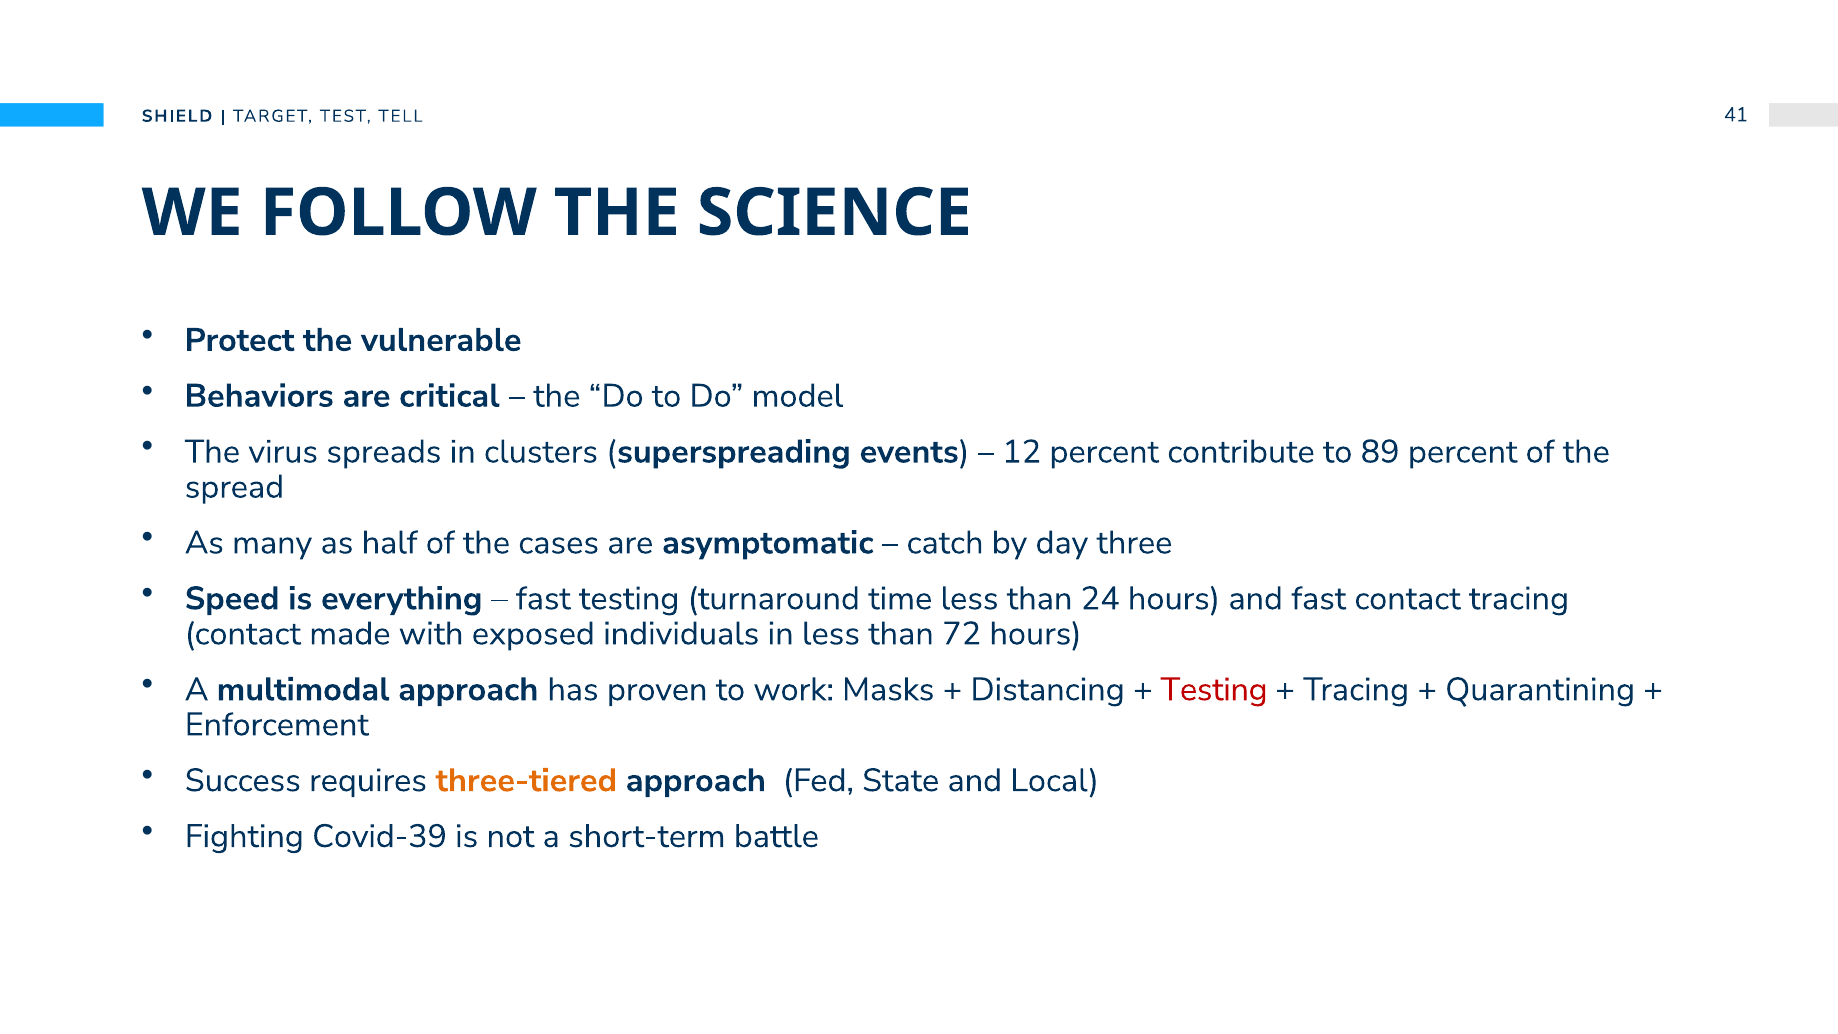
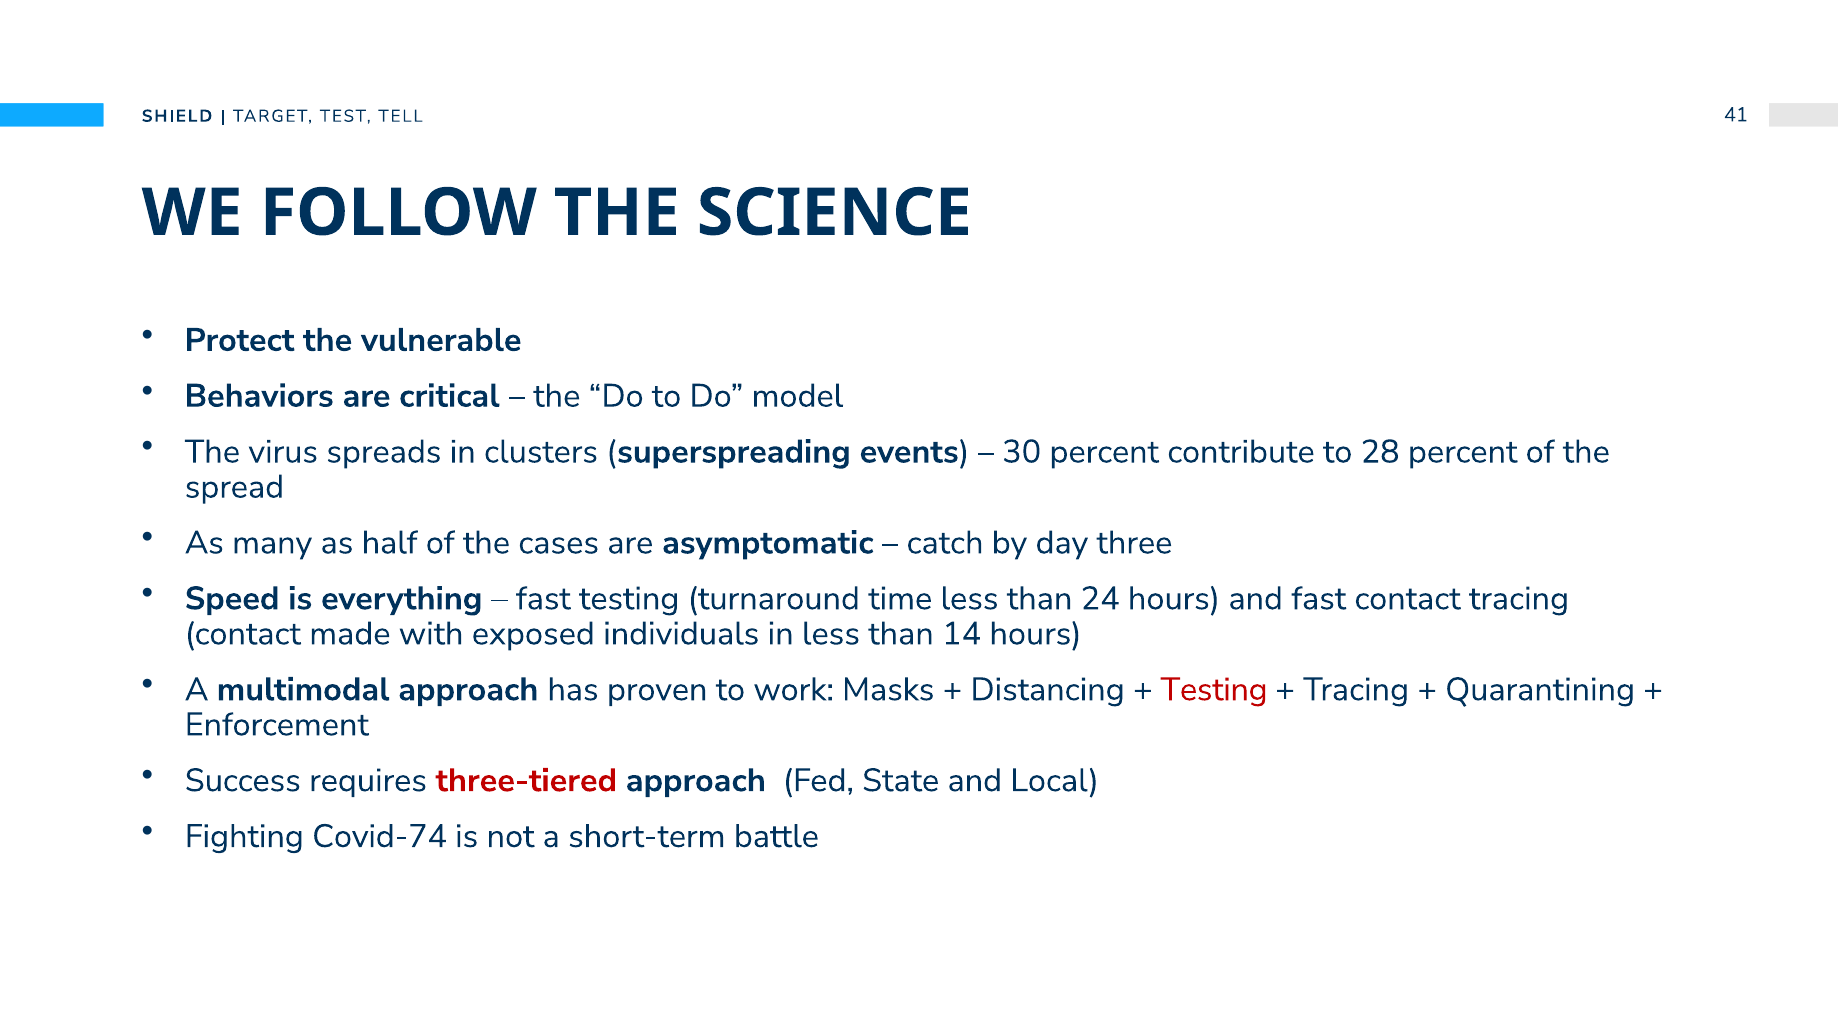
12: 12 -> 30
89: 89 -> 28
72: 72 -> 14
three-tiered colour: orange -> red
Covid-39: Covid-39 -> Covid-74
